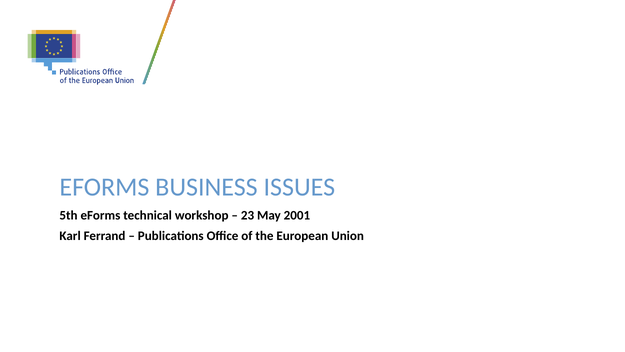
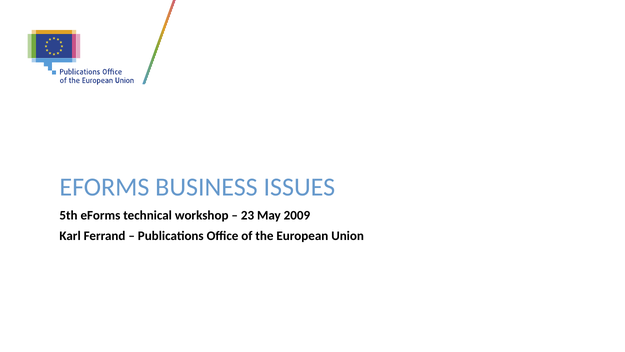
2001: 2001 -> 2009
